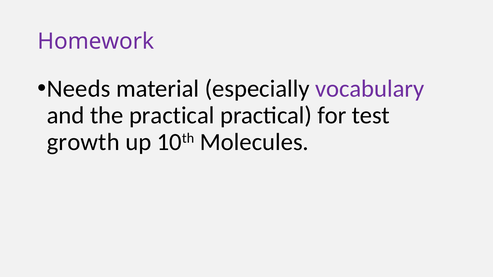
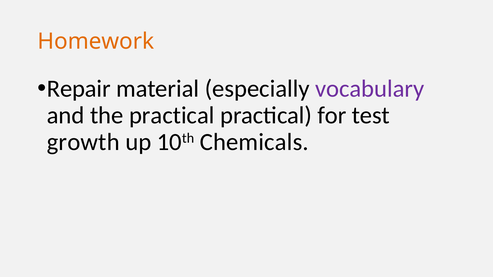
Homework colour: purple -> orange
Needs: Needs -> Repair
Molecules: Molecules -> Chemicals
